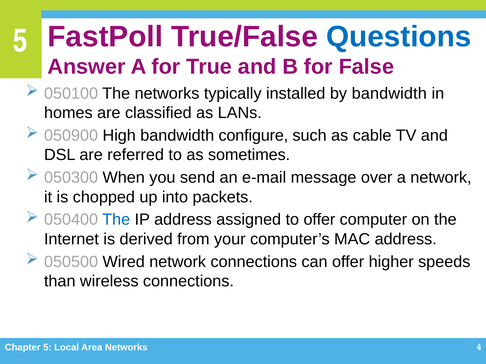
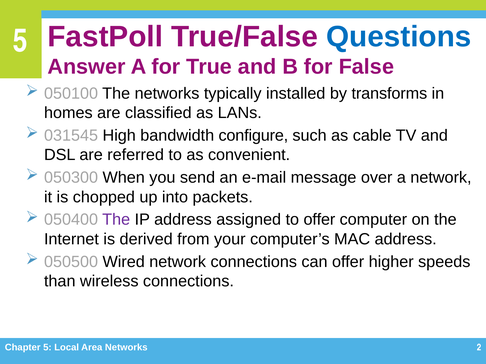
by bandwidth: bandwidth -> transforms
050900: 050900 -> 031545
sometimes: sometimes -> convenient
The at (116, 220) colour: blue -> purple
4: 4 -> 2
